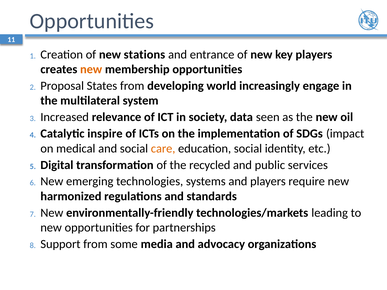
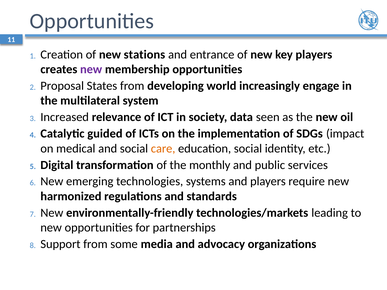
new at (91, 69) colour: orange -> purple
inspire: inspire -> guided
recycled: recycled -> monthly
